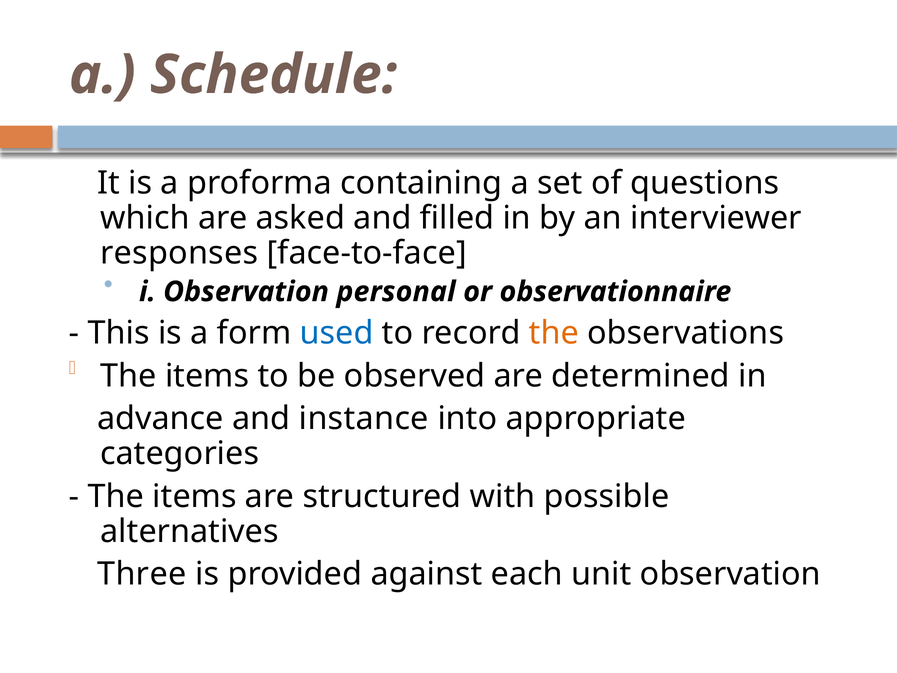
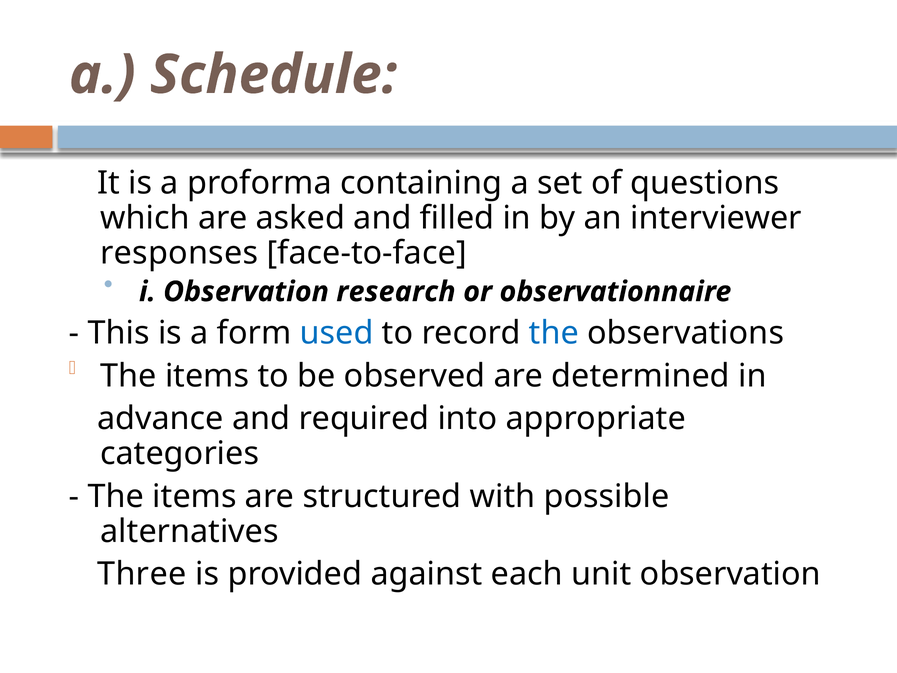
personal: personal -> research
the at (554, 333) colour: orange -> blue
instance: instance -> required
